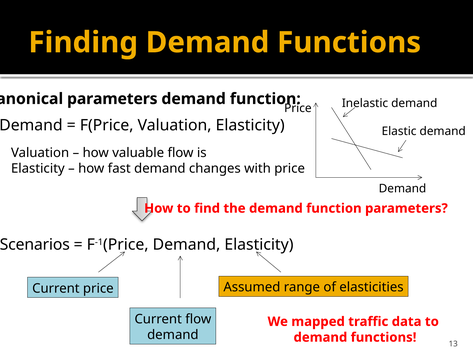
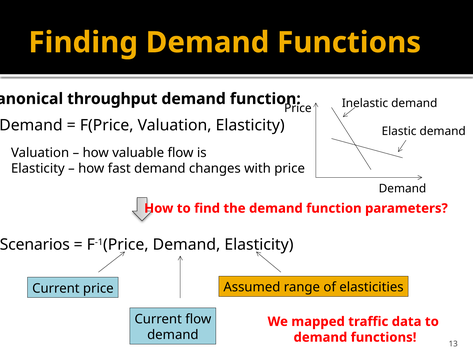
parameters at (112, 99): parameters -> throughput
